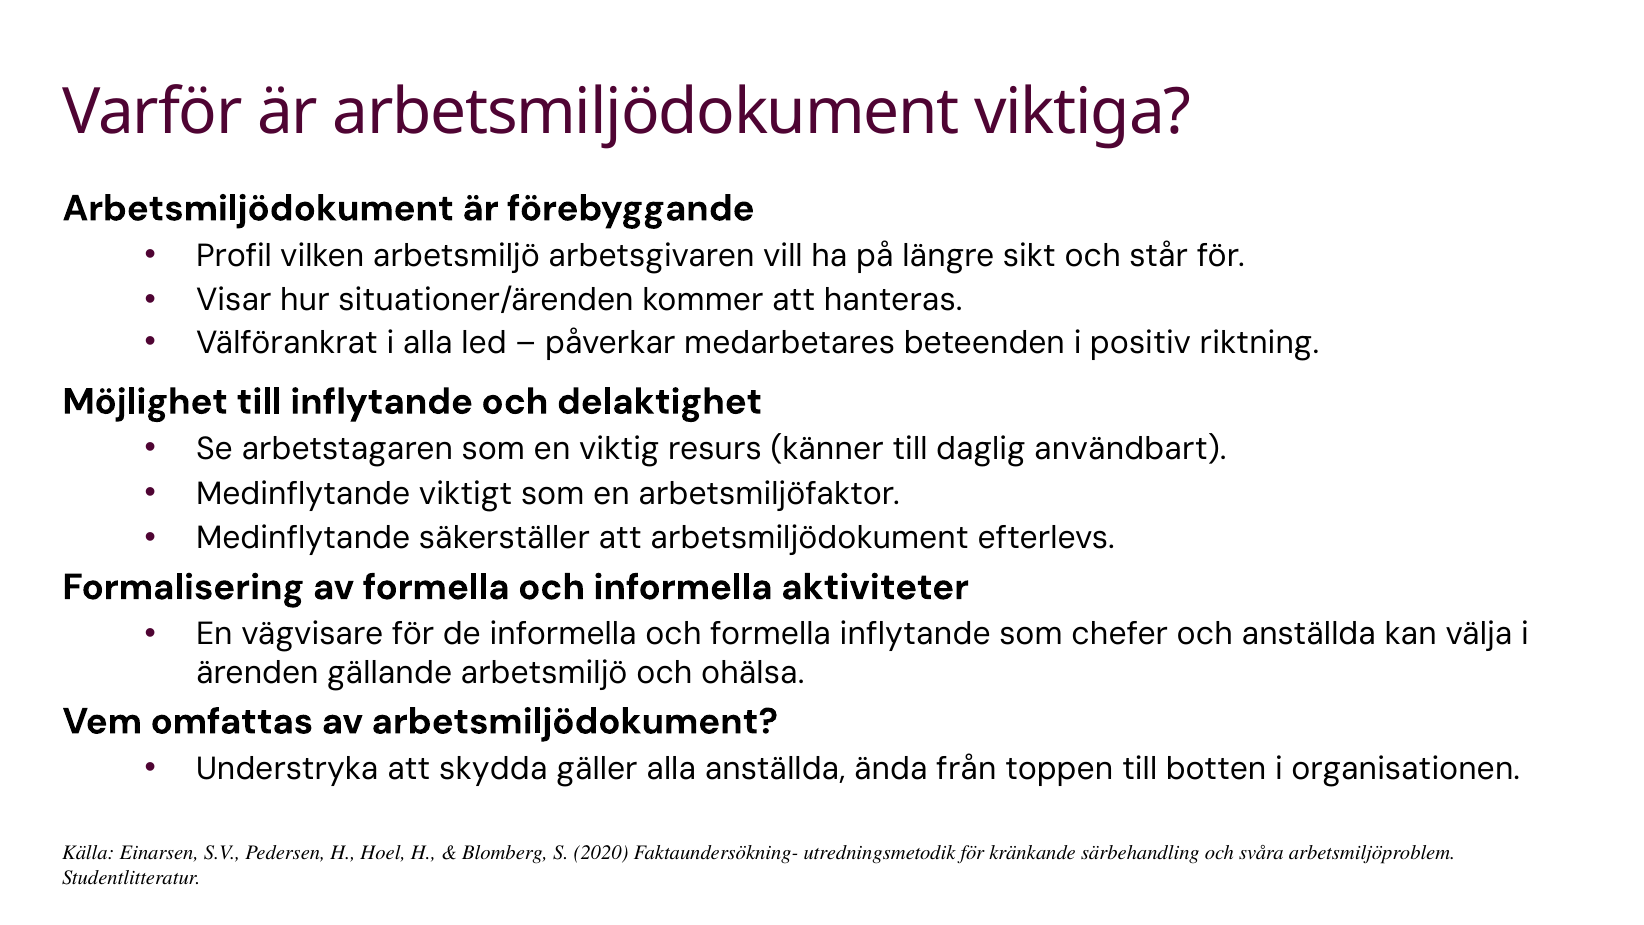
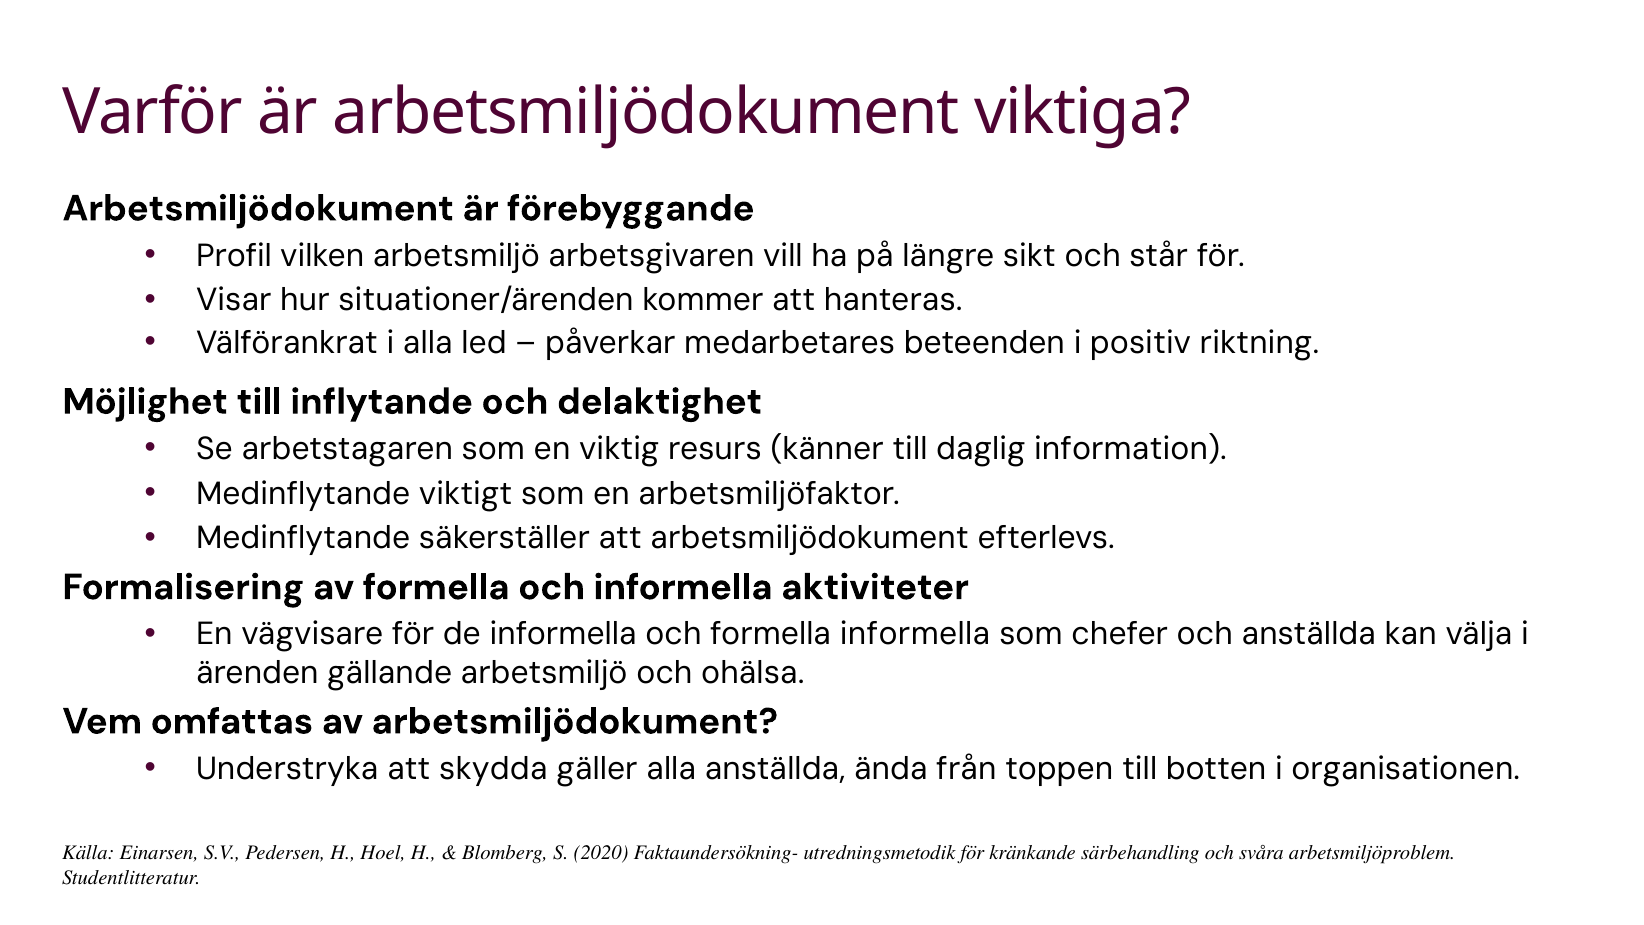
användbart: användbart -> information
formella inflytande: inflytande -> informella
